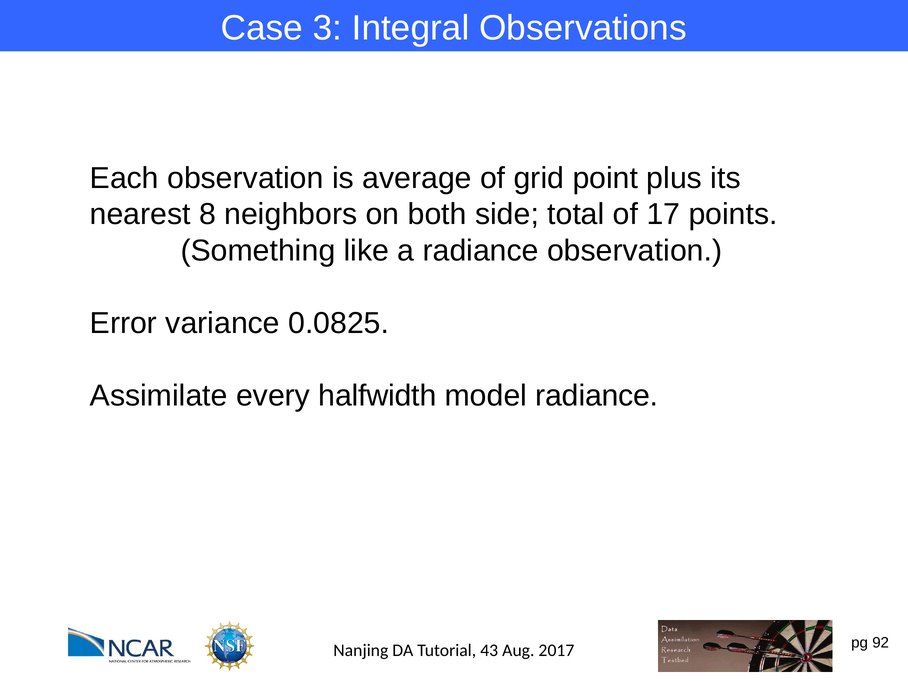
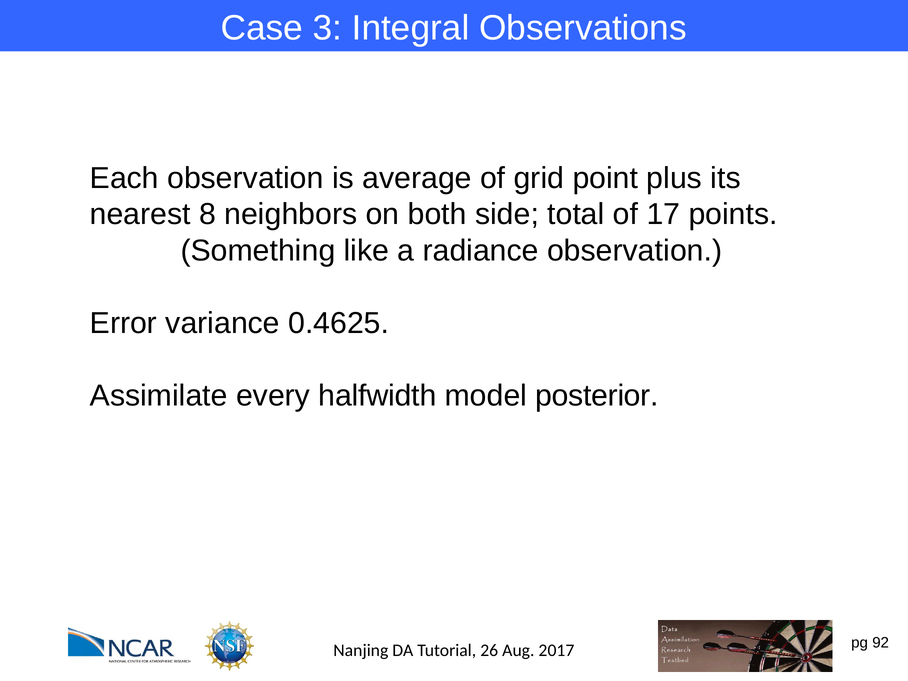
0.0825: 0.0825 -> 0.4625
model radiance: radiance -> posterior
43: 43 -> 26
